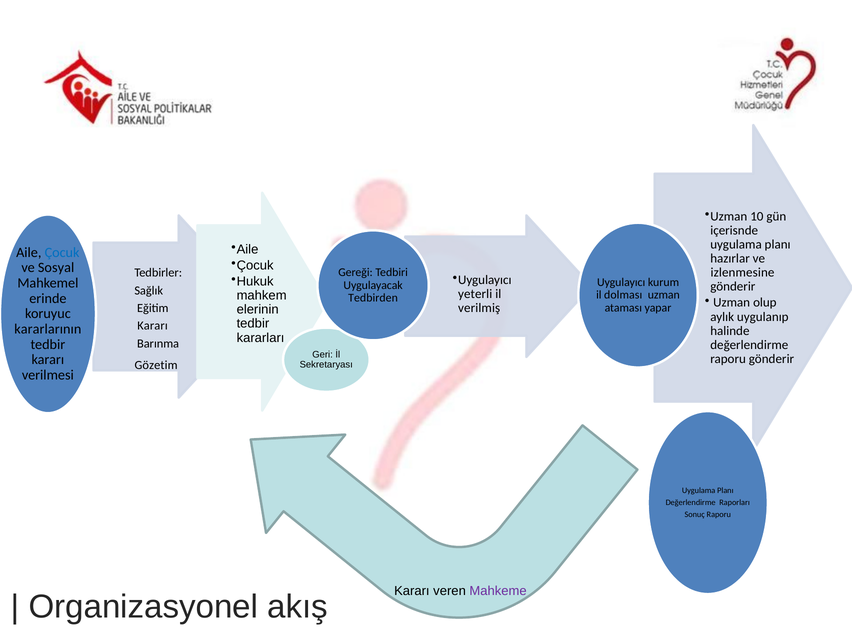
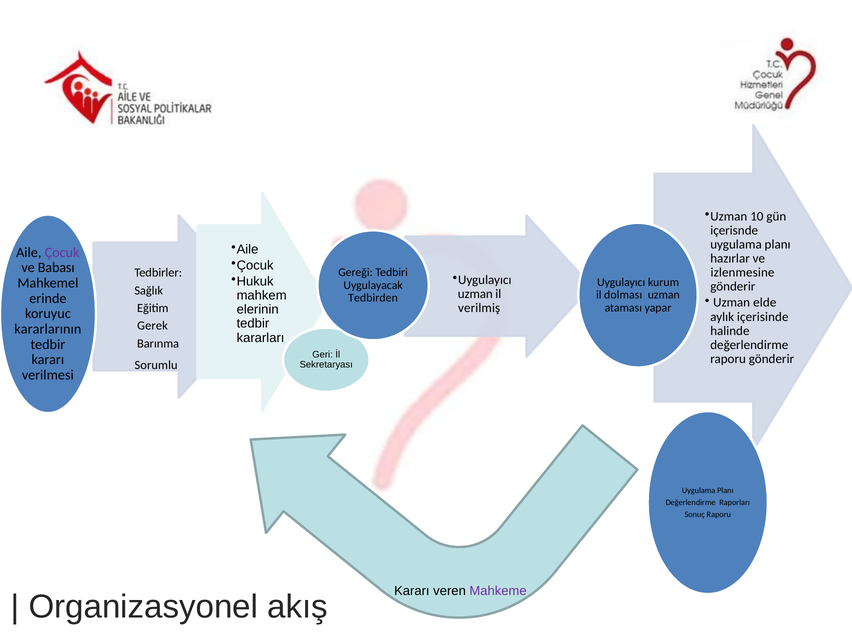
Çocuk at (62, 252) colour: blue -> purple
Sosyal: Sosyal -> Babası
yeterli at (475, 294): yeterli -> uzman
olup: olup -> elde
uygulanıp: uygulanıp -> içerisinde
Kararı at (153, 326): Kararı -> Gerek
Gözetim: Gözetim -> Sorumlu
